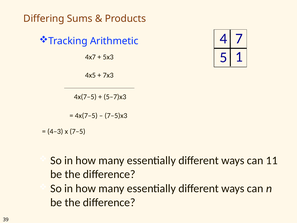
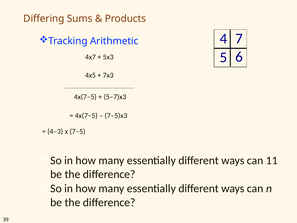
1: 1 -> 6
